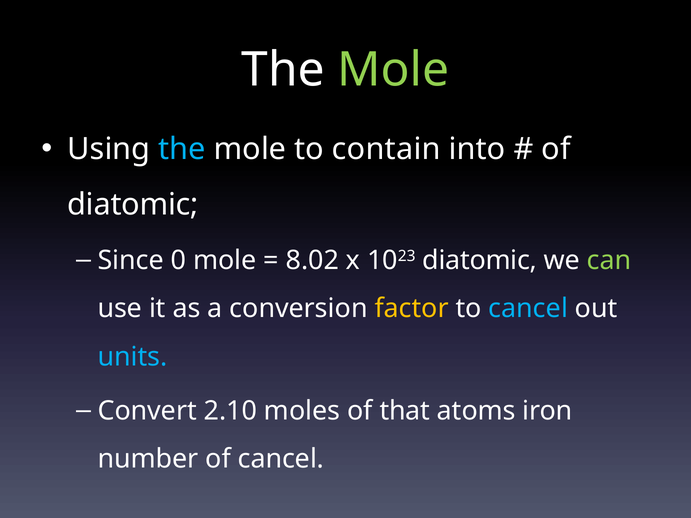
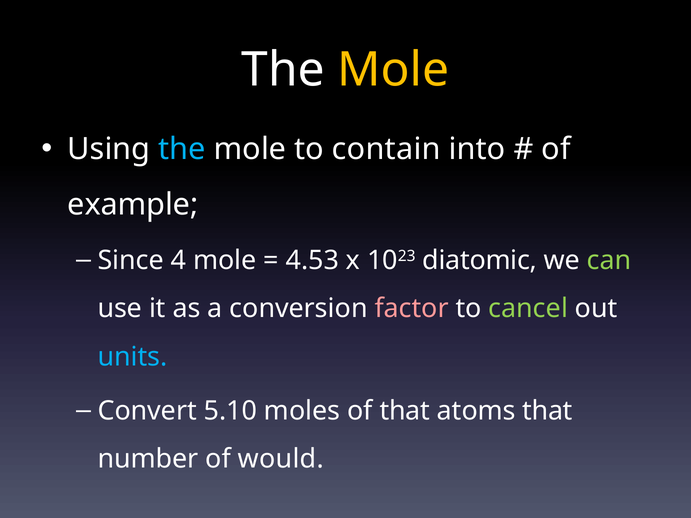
Mole at (393, 70) colour: light green -> yellow
diatomic at (133, 205): diatomic -> example
0: 0 -> 4
8.02: 8.02 -> 4.53
factor colour: yellow -> pink
cancel at (528, 309) colour: light blue -> light green
2.10: 2.10 -> 5.10
atoms iron: iron -> that
of cancel: cancel -> would
